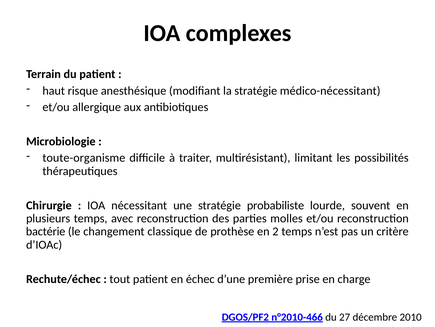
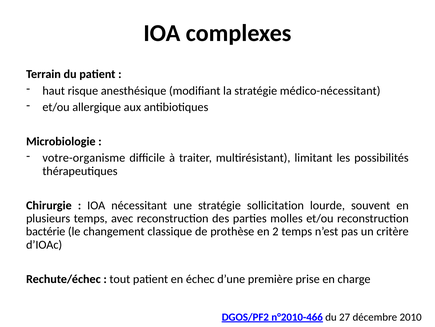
toute-organisme: toute-organisme -> votre-organisme
probabiliste: probabiliste -> sollicitation
